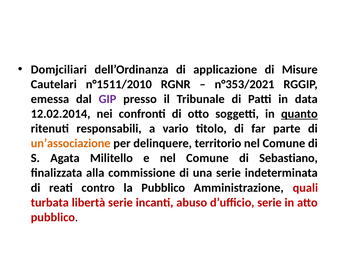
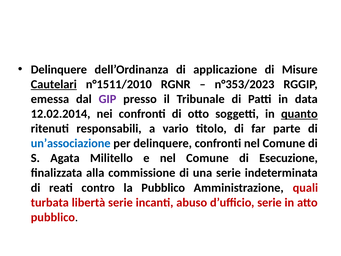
Domjciliari at (59, 69): Domjciliari -> Delinquere
Cautelari underline: none -> present
n°353/2021: n°353/2021 -> n°353/2023
un’associazione colour: orange -> blue
delinquere territorio: territorio -> confronti
Sebastiano: Sebastiano -> Esecuzione
